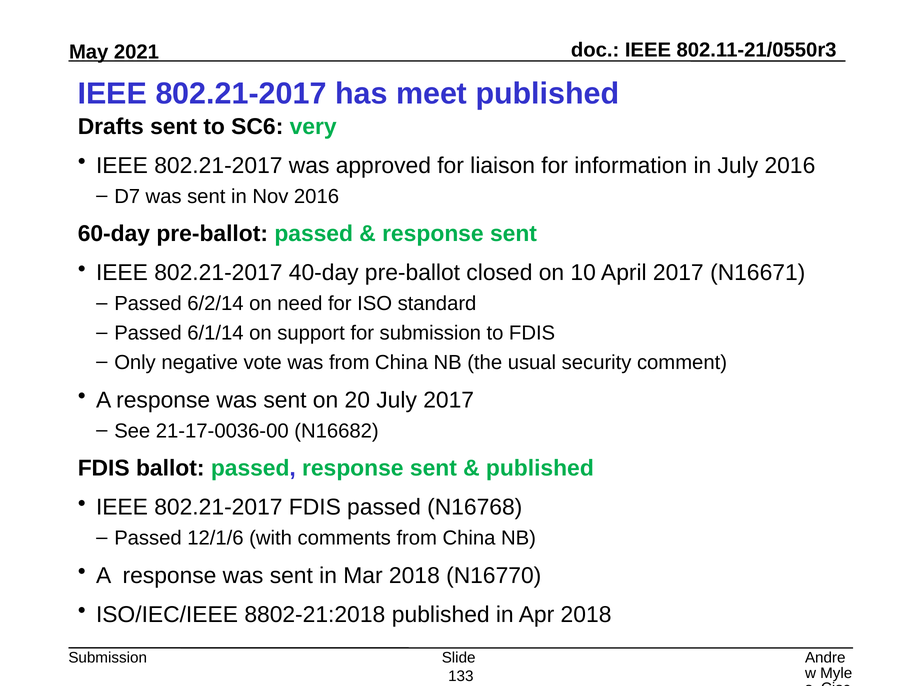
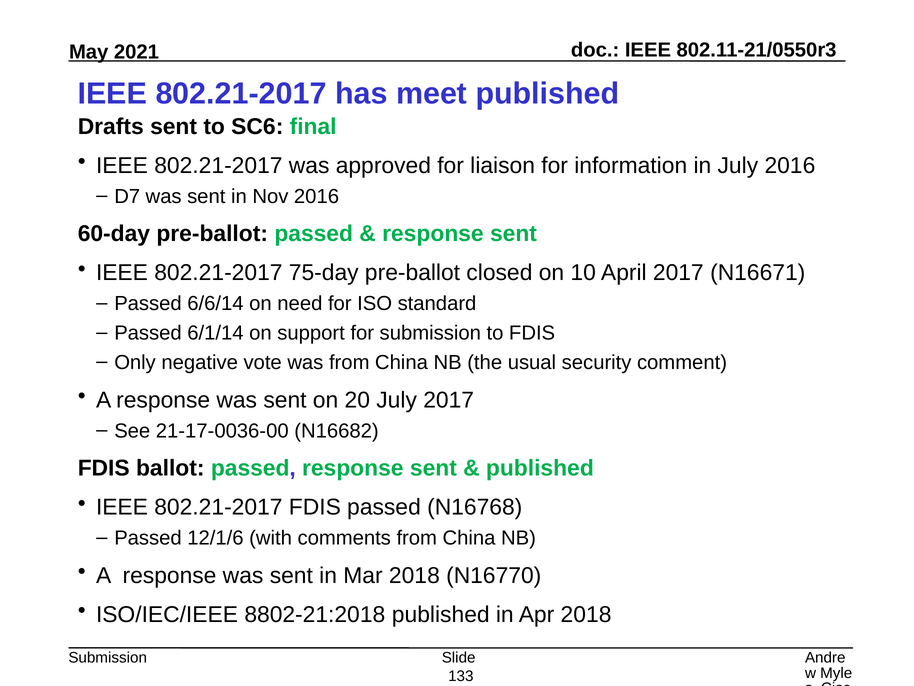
very: very -> final
40-day: 40-day -> 75-day
6/2/14: 6/2/14 -> 6/6/14
